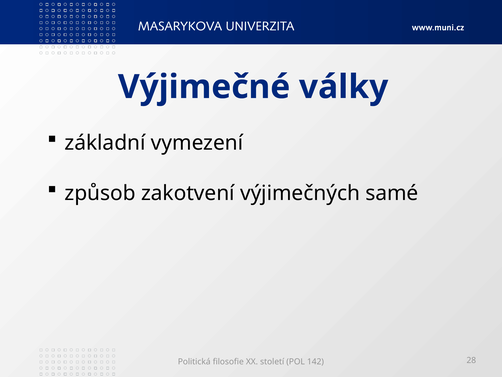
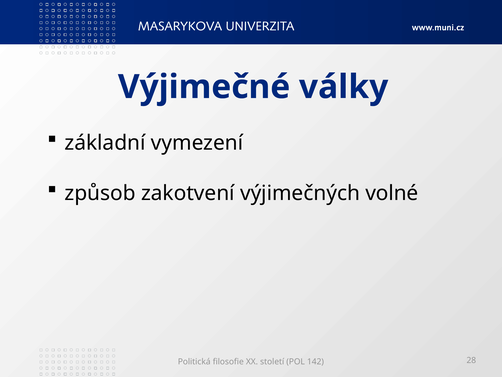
samé: samé -> volné
